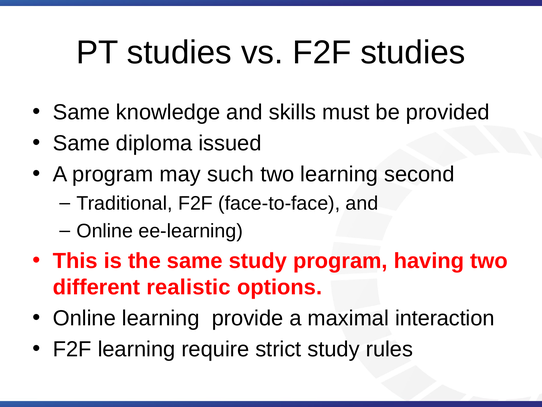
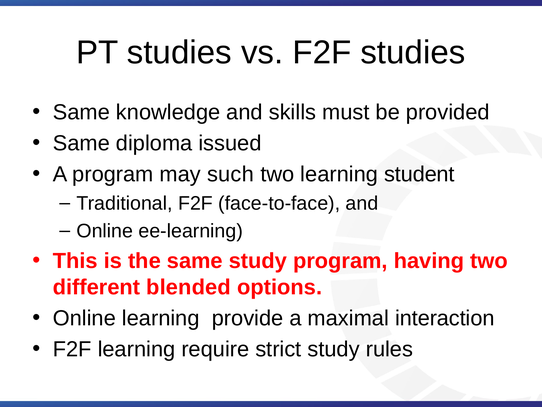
second: second -> student
realistic: realistic -> blended
